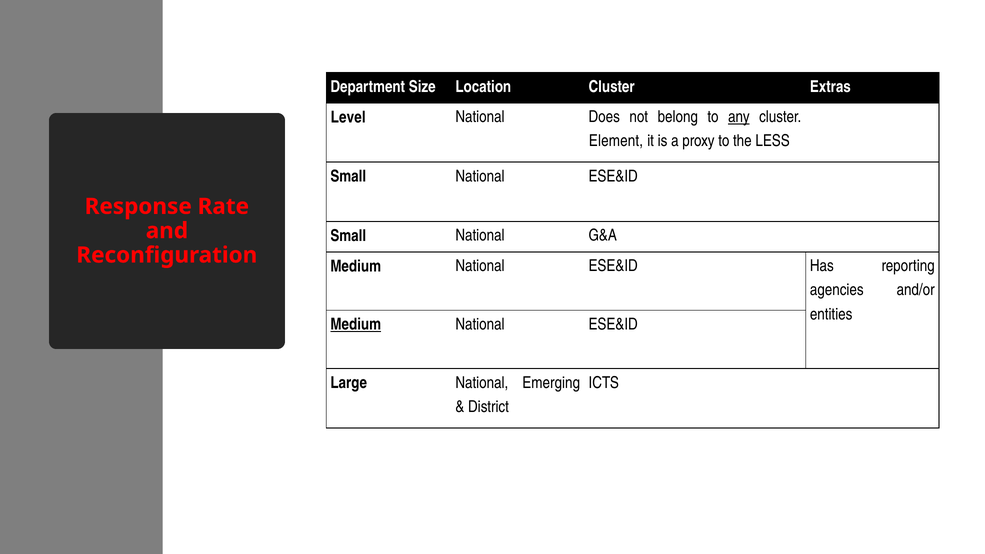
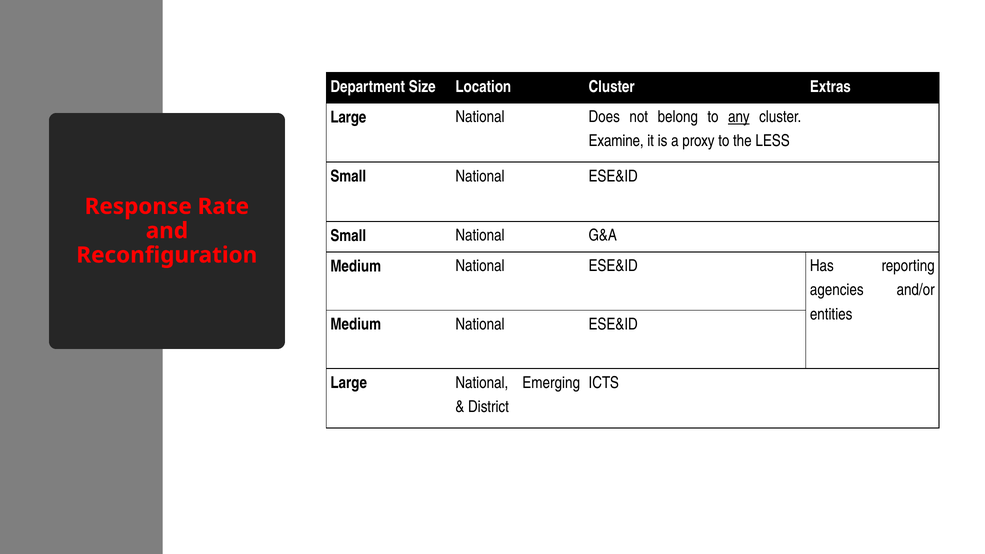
Level at (348, 117): Level -> Large
Element: Element -> Examine
Medium at (356, 325) underline: present -> none
